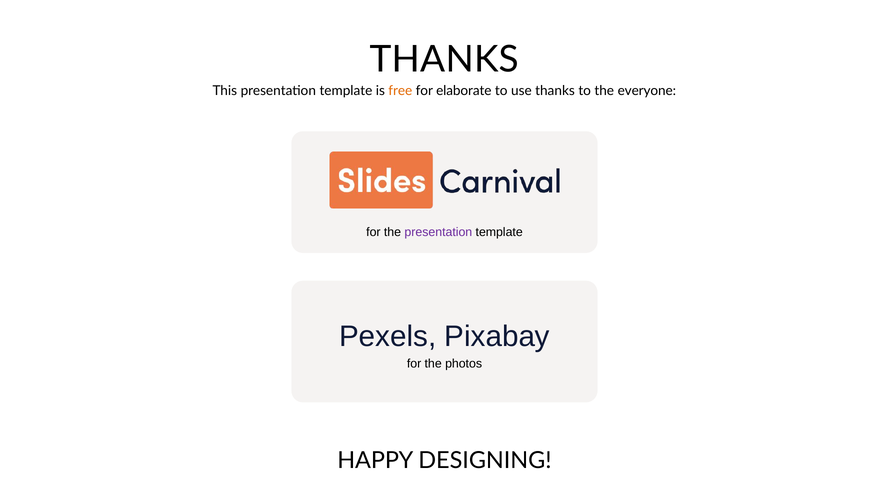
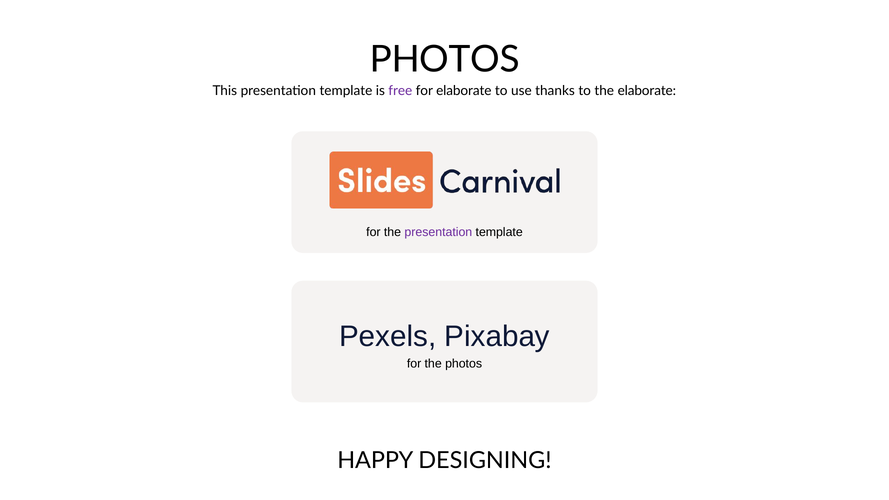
THANKS at (444, 60): THANKS -> PHOTOS
free colour: orange -> purple
the everyone: everyone -> elaborate
